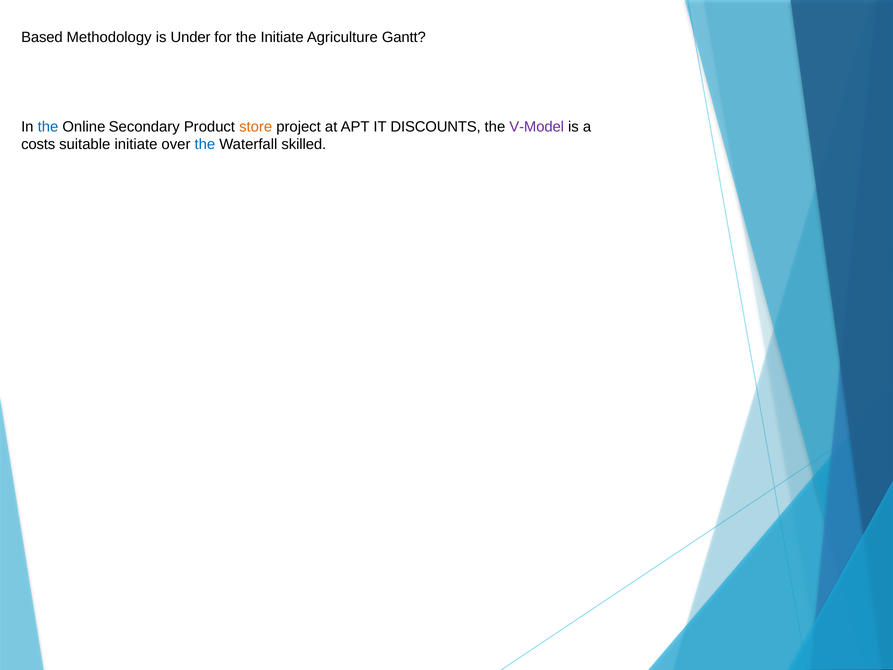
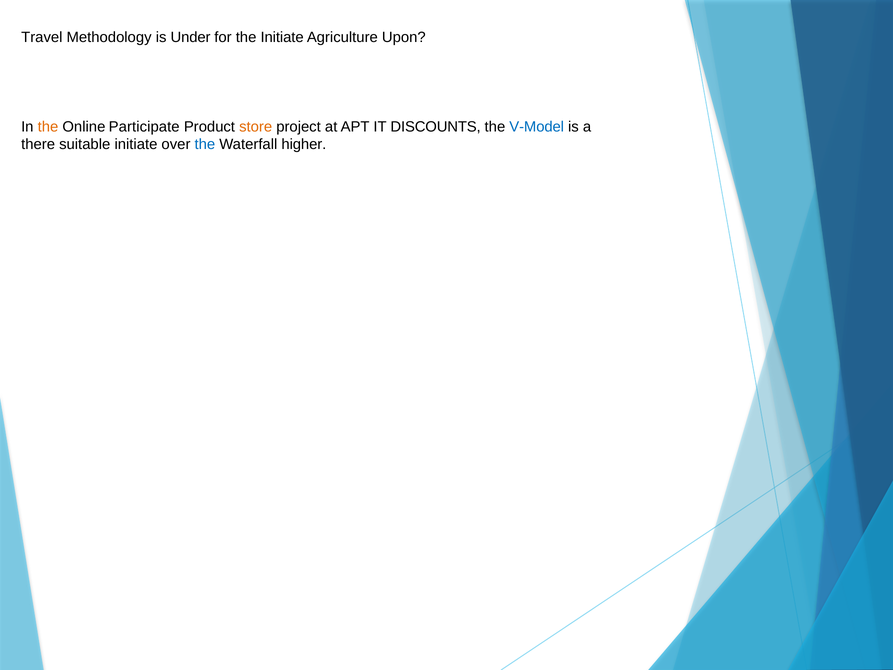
Based: Based -> Travel
Gantt: Gantt -> Upon
the at (48, 127) colour: blue -> orange
Secondary: Secondary -> Participate
V-Model colour: purple -> blue
costs: costs -> there
skilled: skilled -> higher
